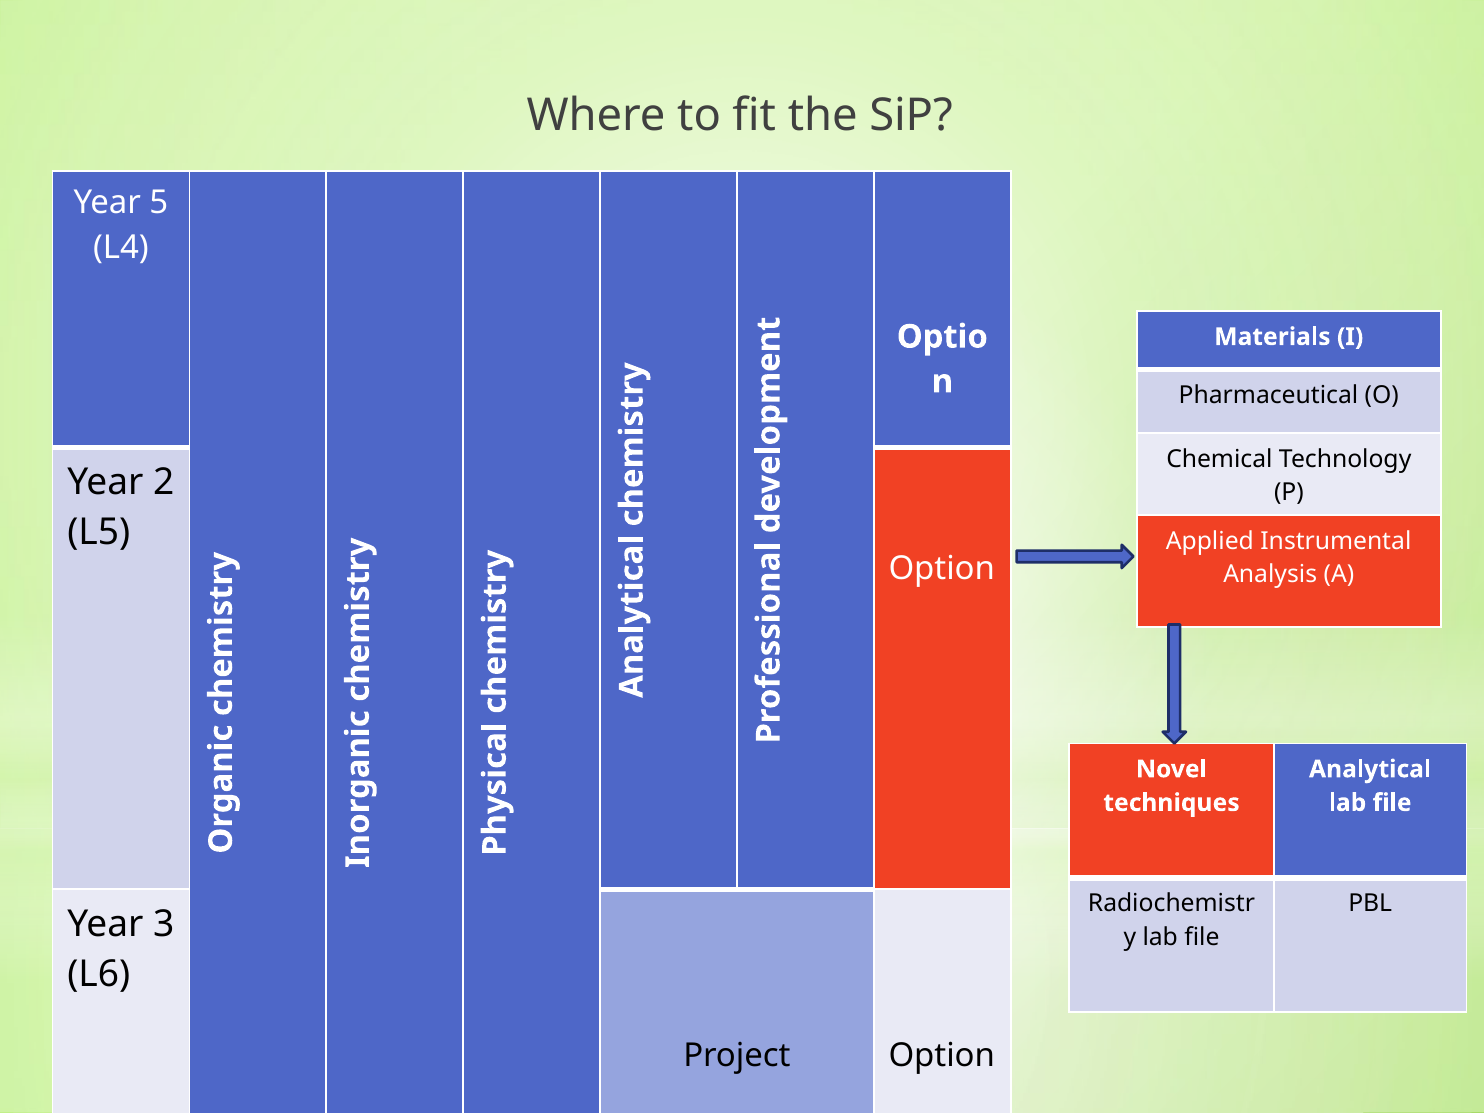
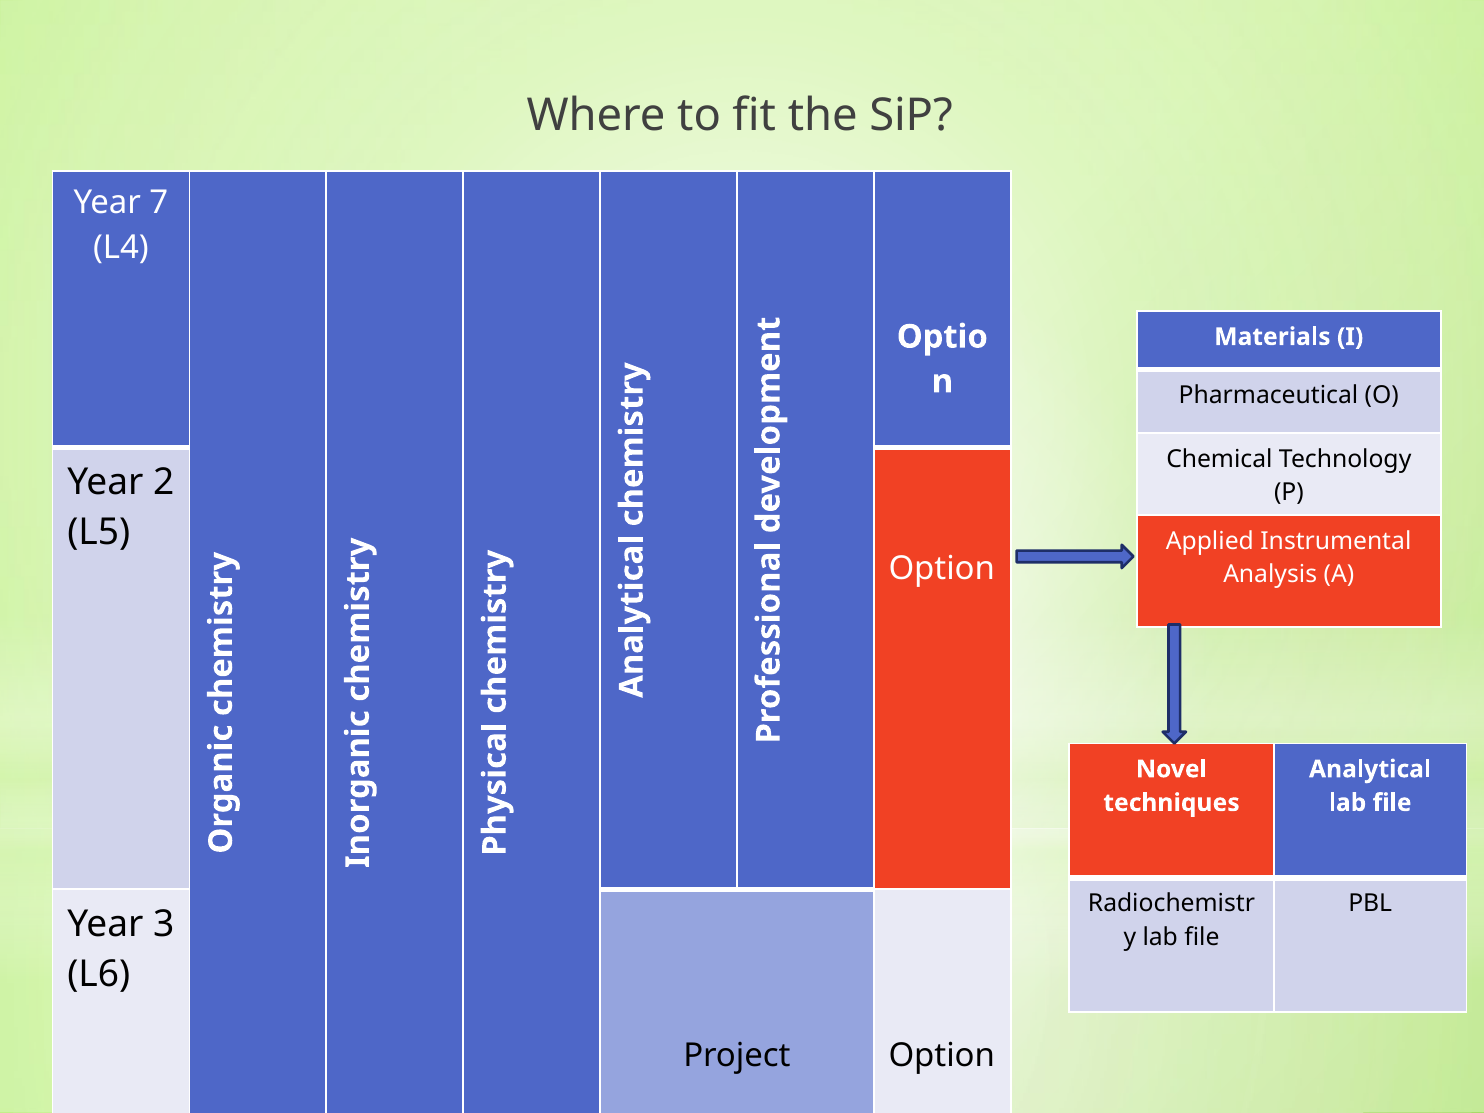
5: 5 -> 7
